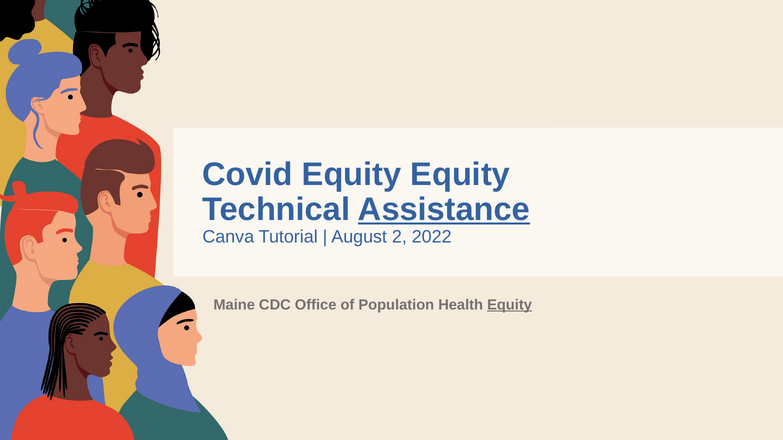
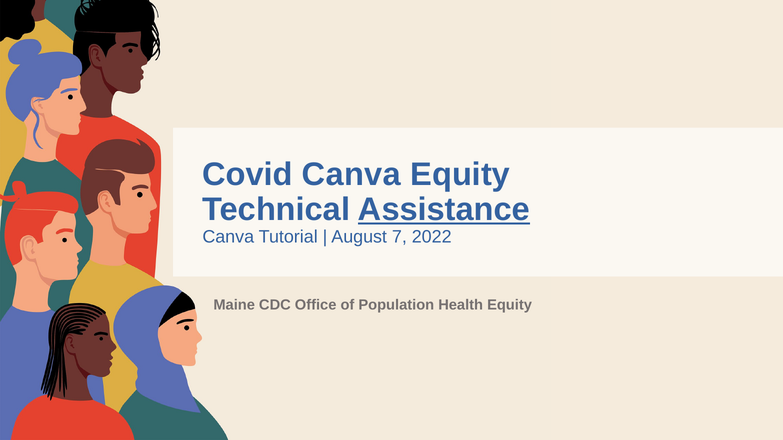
Covid Equity: Equity -> Canva
2: 2 -> 7
Equity at (510, 305) underline: present -> none
